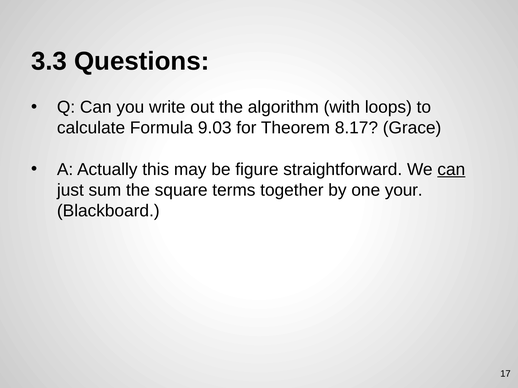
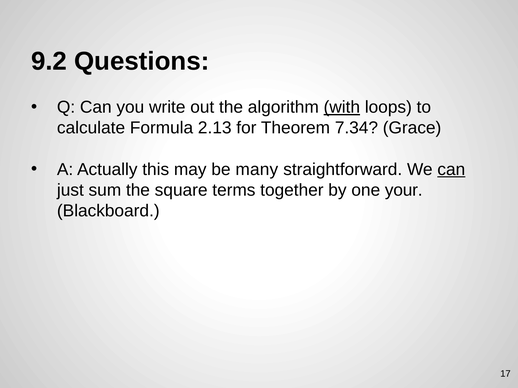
3.3: 3.3 -> 9.2
with underline: none -> present
9.03: 9.03 -> 2.13
8.17: 8.17 -> 7.34
figure: figure -> many
